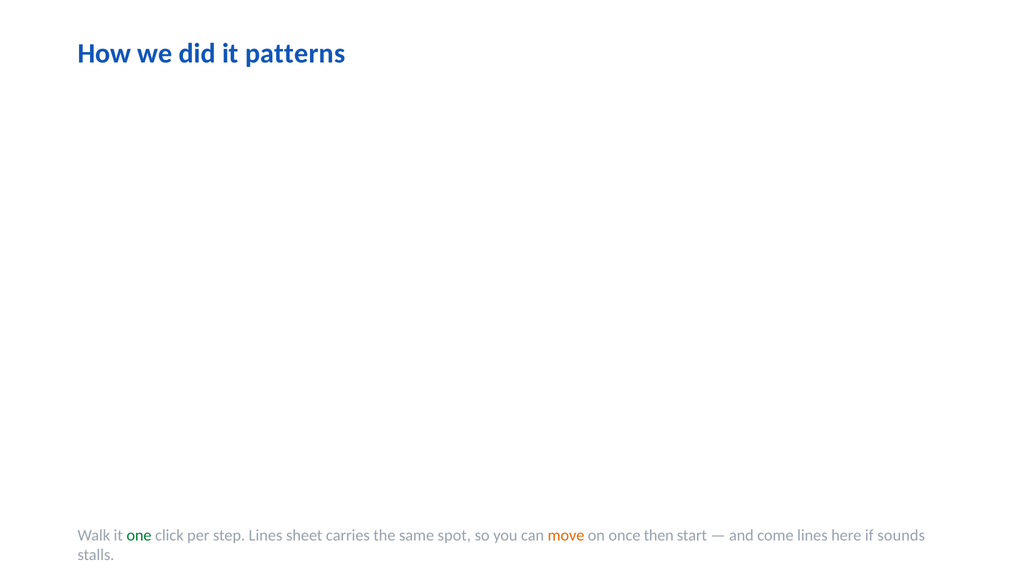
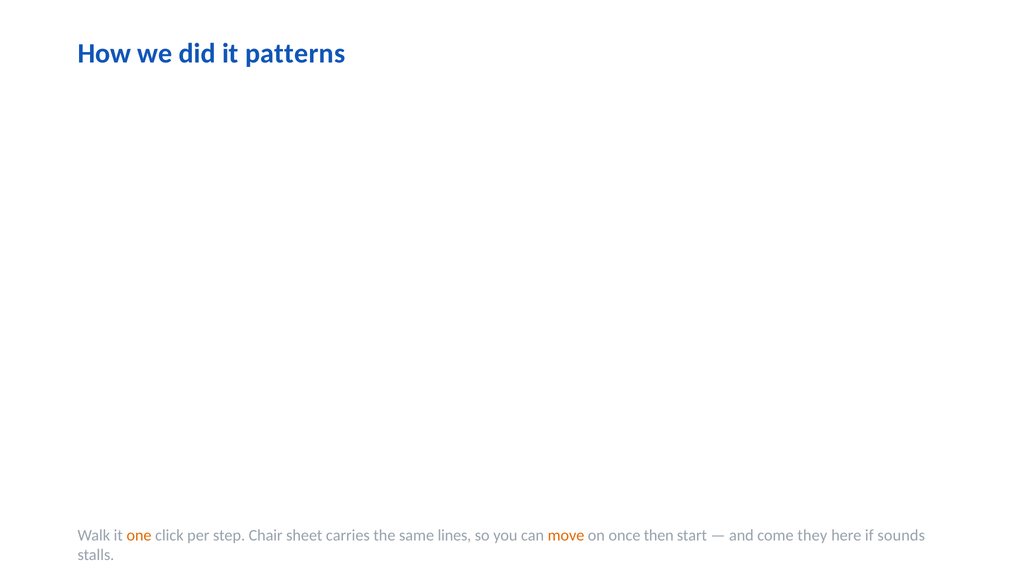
one colour: green -> orange
step Lines: Lines -> Chair
spot: spot -> lines
come lines: lines -> they
